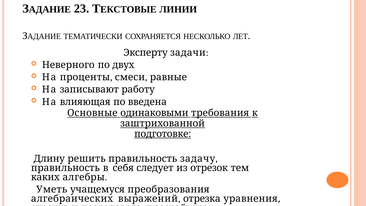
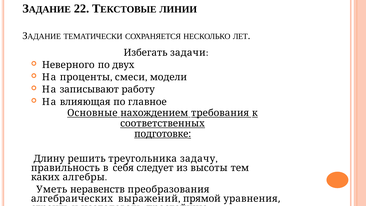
23: 23 -> 22
Эксперту: Эксперту -> Избегать
смеси равные: равные -> модели
введена: введена -> главное
одинаковыми: одинаковыми -> нахождением
заштрихованной: заштрихованной -> соответственных
решить правильность: правильность -> треугольника
отрезок: отрезок -> высоты
учащемуся: учащемуся -> неравенств
отрезка: отрезка -> прямой
